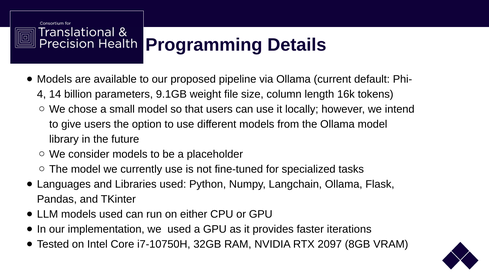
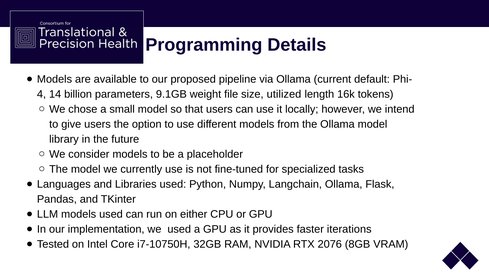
column: column -> utilized
2097: 2097 -> 2076
